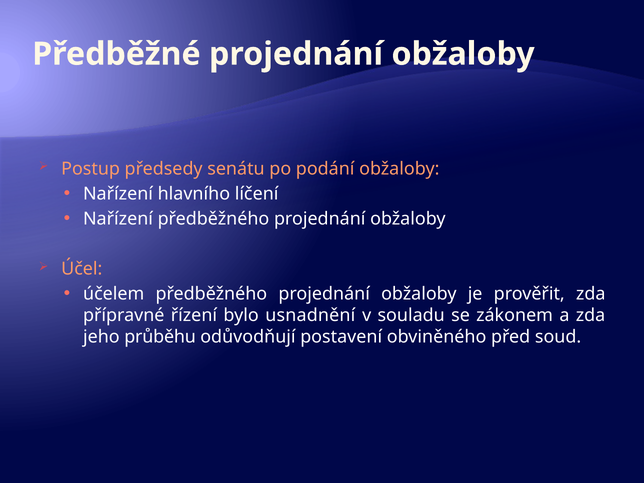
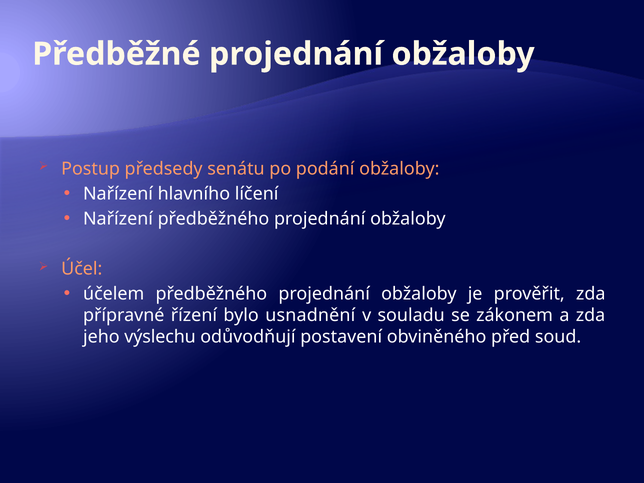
průběhu: průběhu -> výslechu
